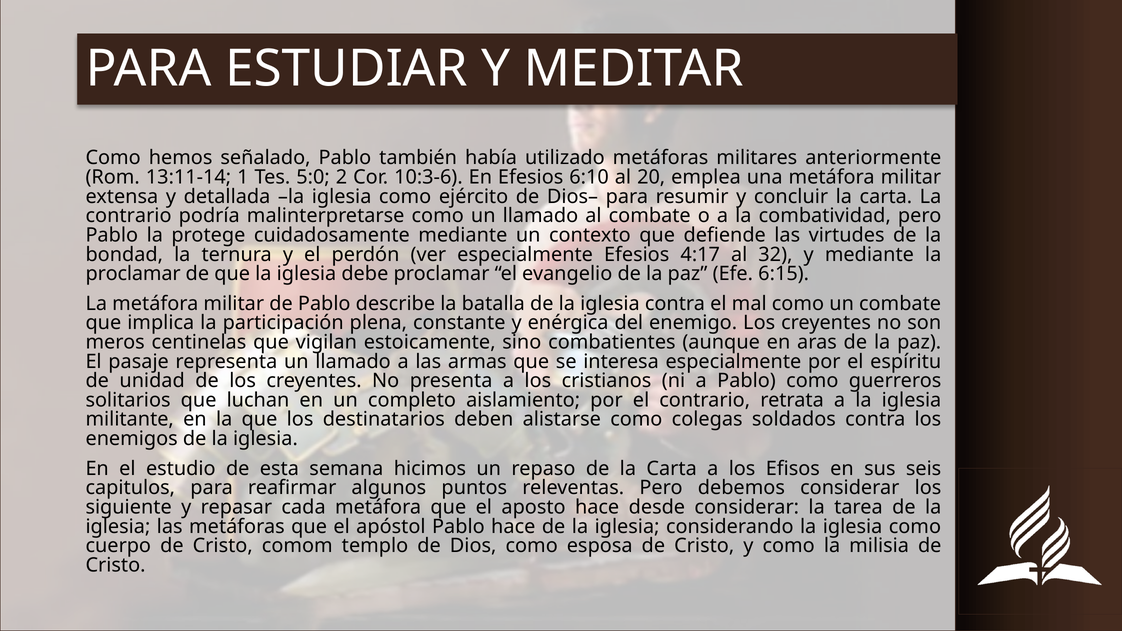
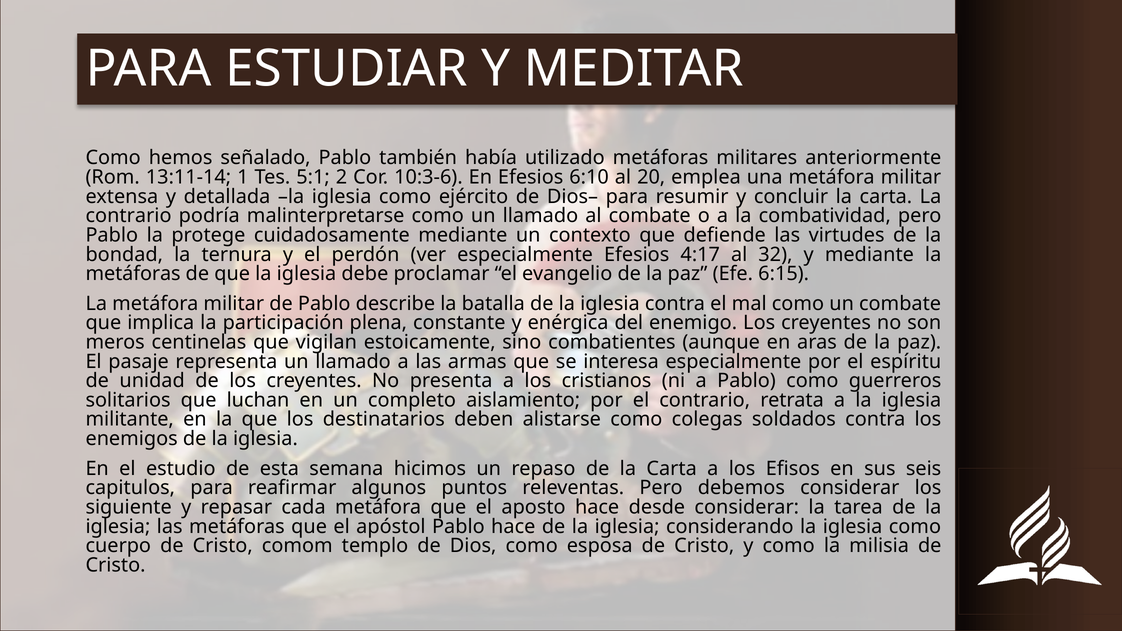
5:0: 5:0 -> 5:1
proclamar at (133, 274): proclamar -> metáforas
